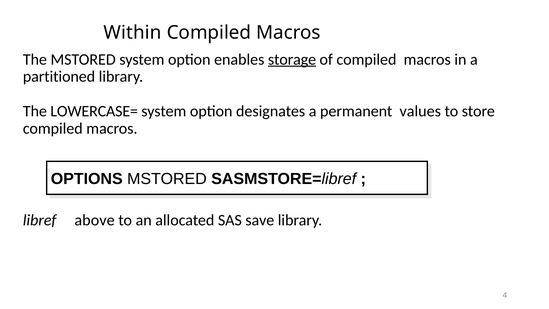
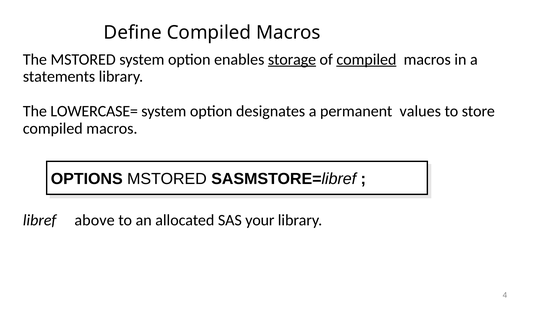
Within: Within -> Define
compiled at (366, 59) underline: none -> present
partitioned: partitioned -> statements
save: save -> your
